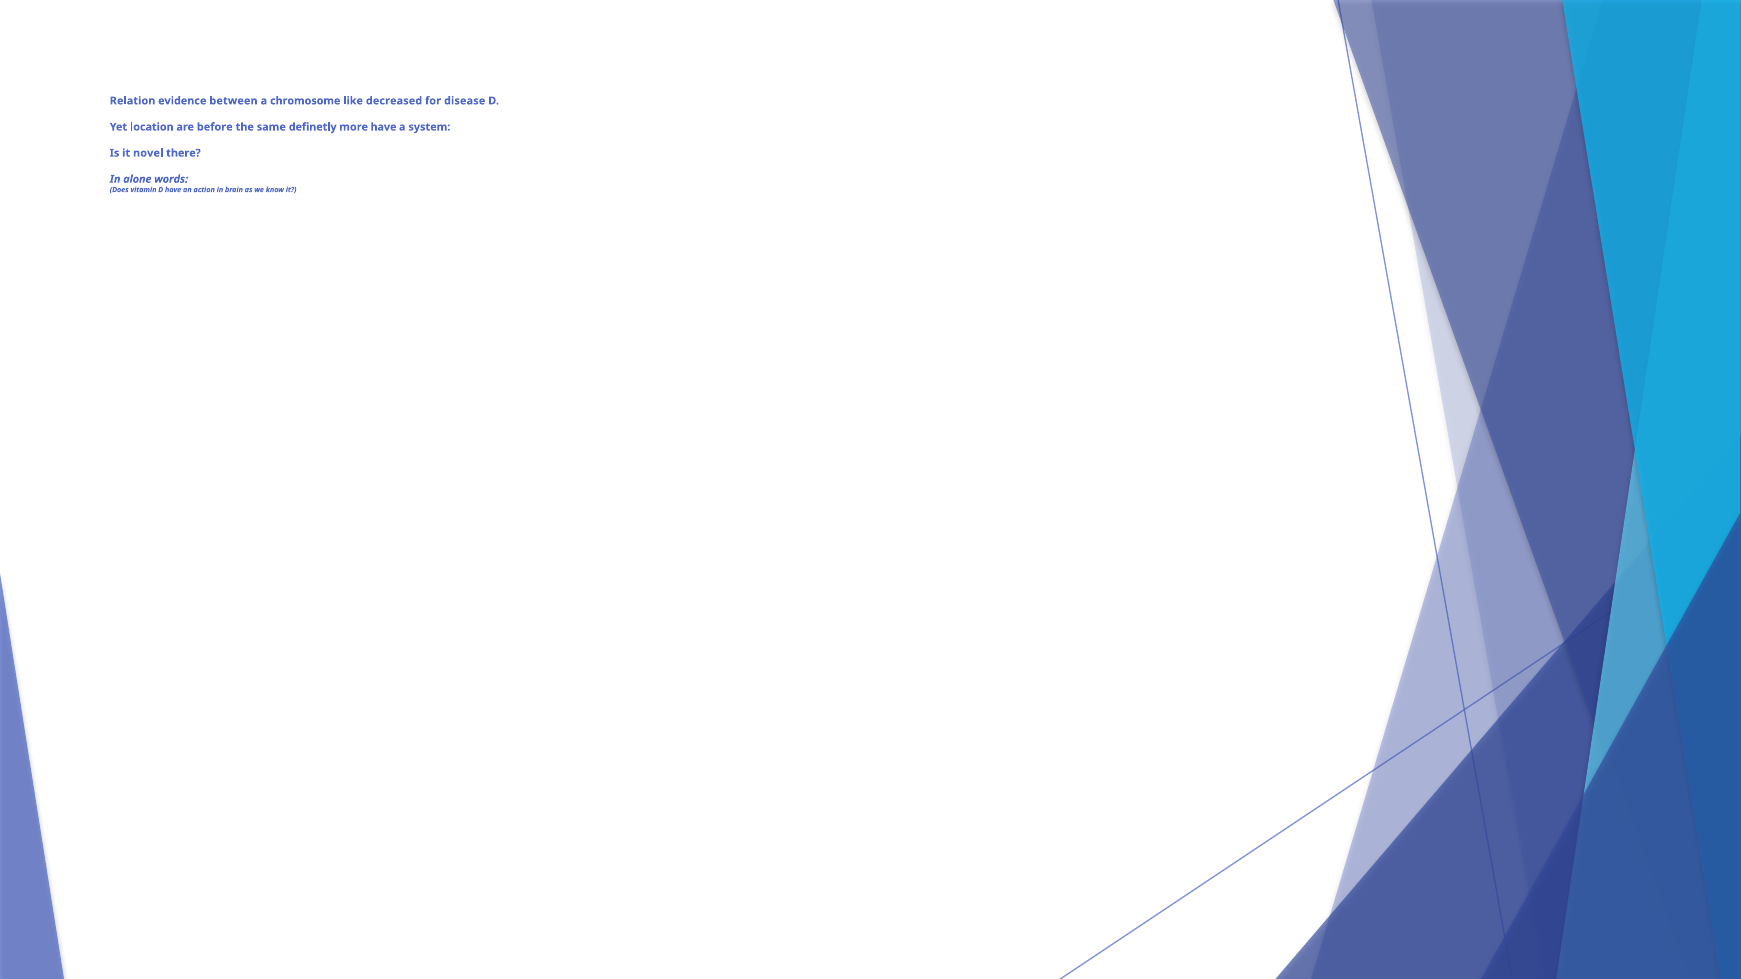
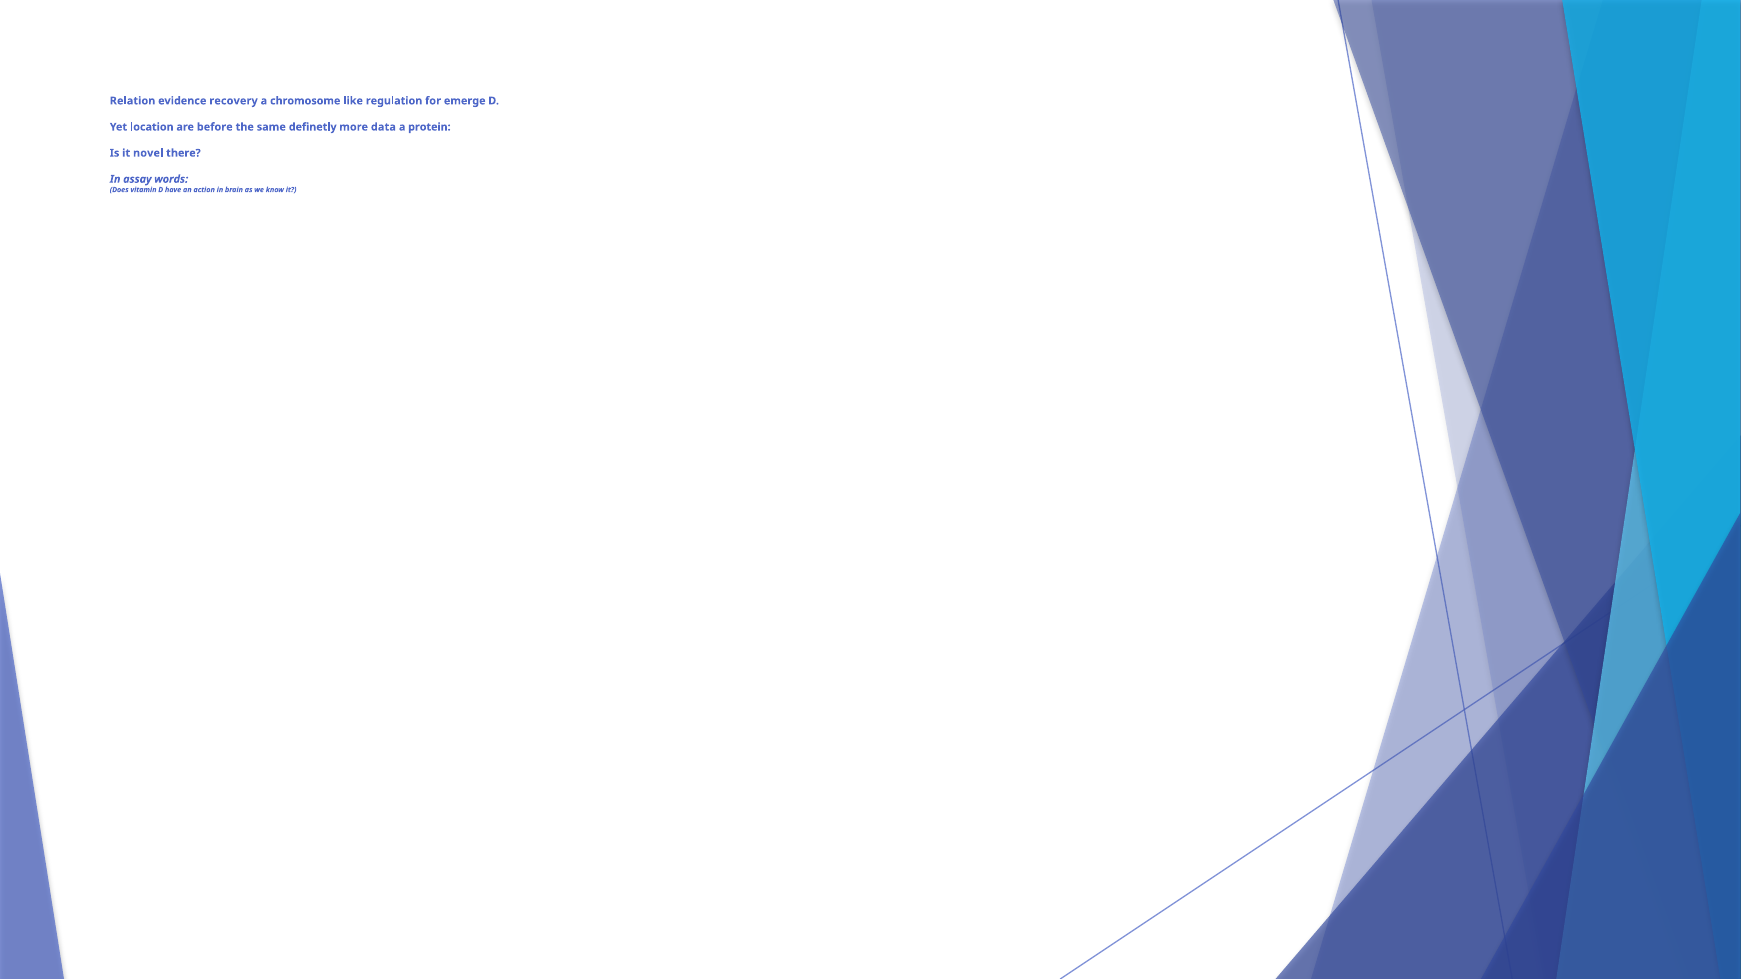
between: between -> recovery
decreased: decreased -> regulation
disease: disease -> emerge
more have: have -> data
system: system -> protein
alone: alone -> assay
